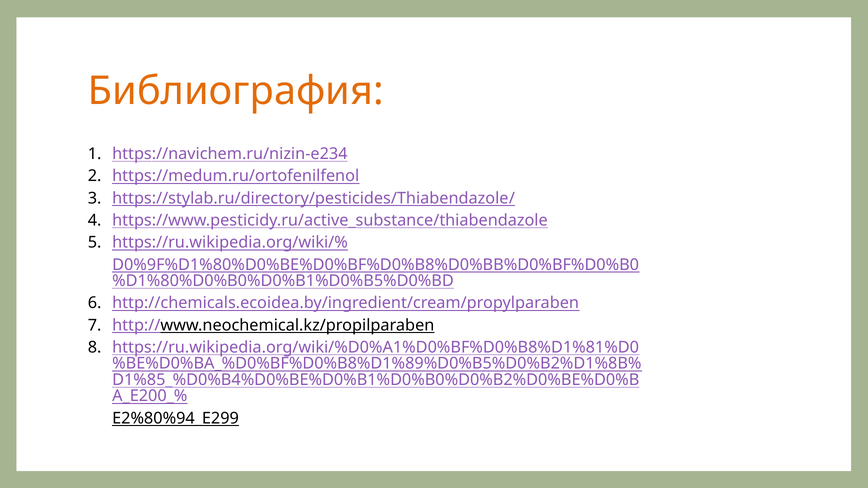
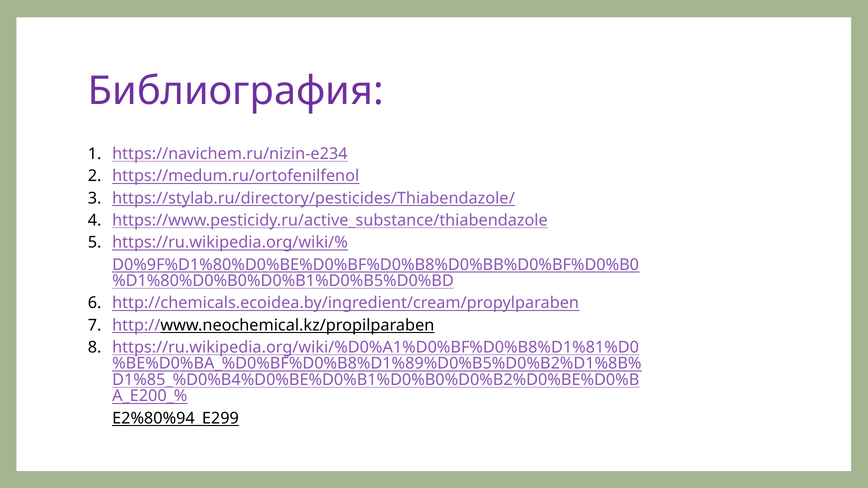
Библиография colour: orange -> purple
